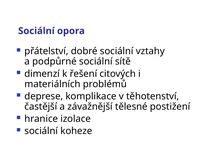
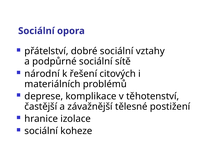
dimenzí: dimenzí -> národní
